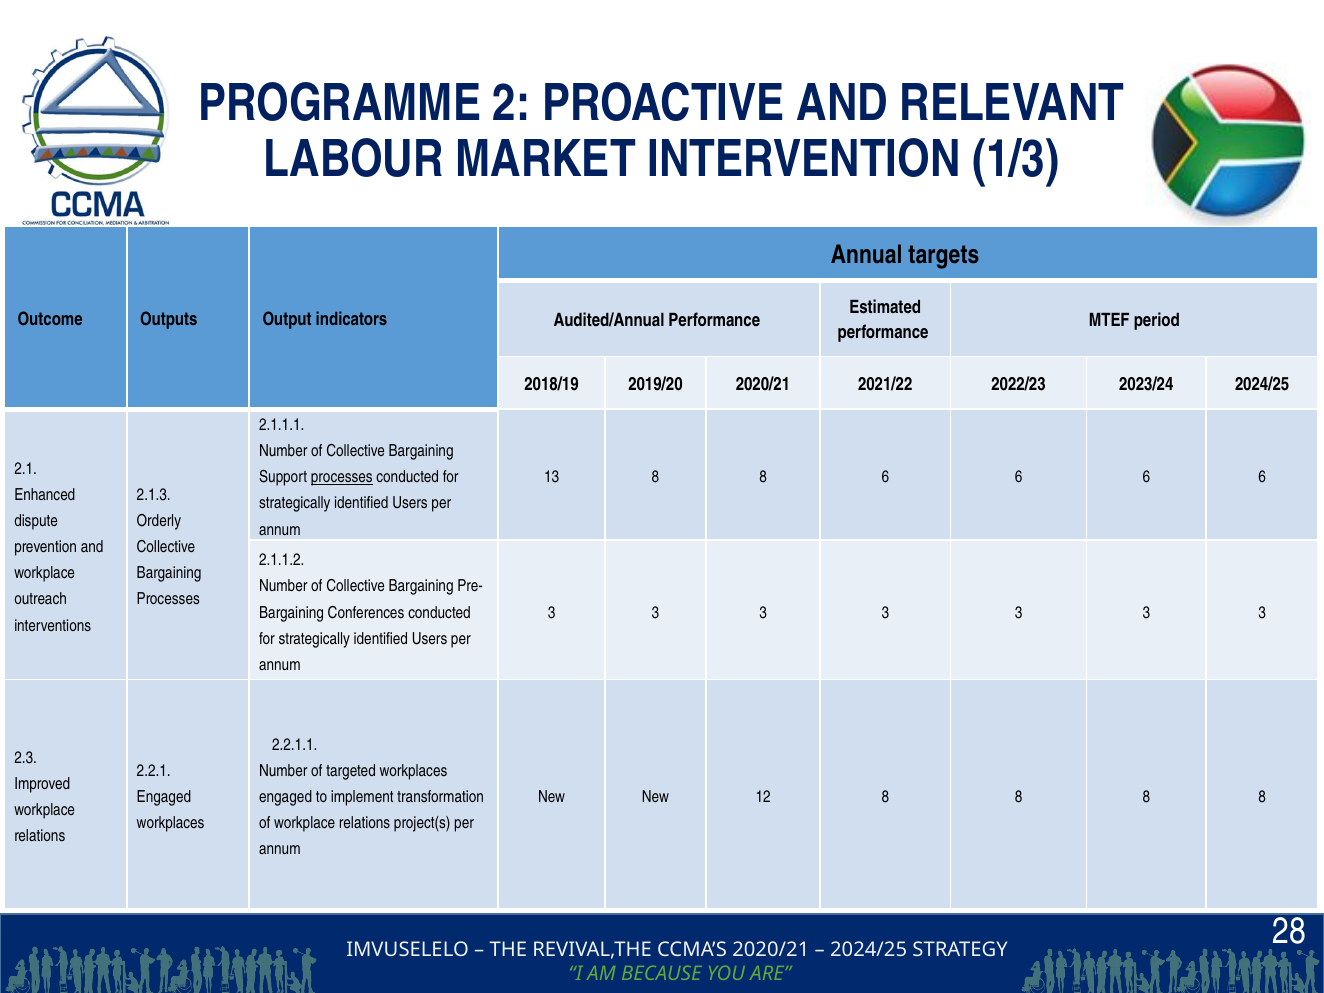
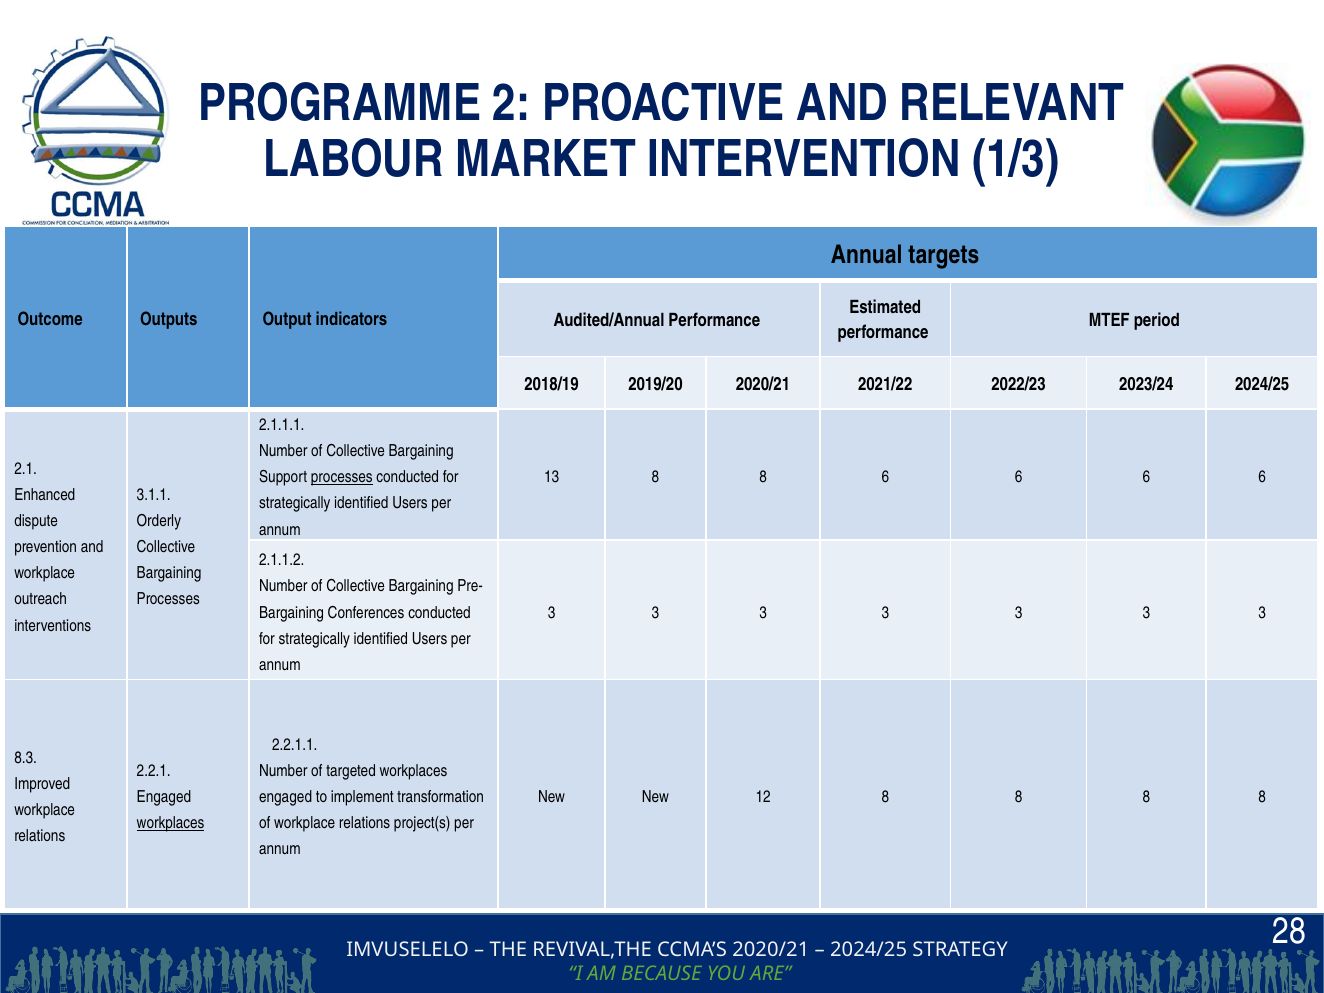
2.1.3: 2.1.3 -> 3.1.1
2.3: 2.3 -> 8.3
workplaces at (171, 823) underline: none -> present
